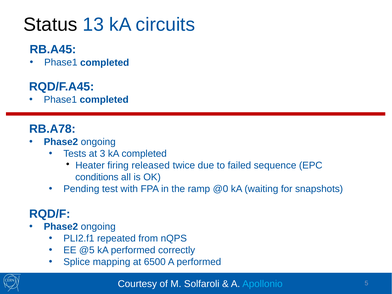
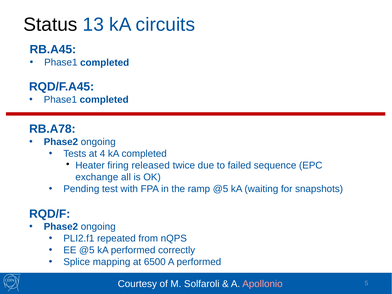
3: 3 -> 4
conditions: conditions -> exchange
ramp @0: @0 -> @5
Apollonio colour: light blue -> pink
